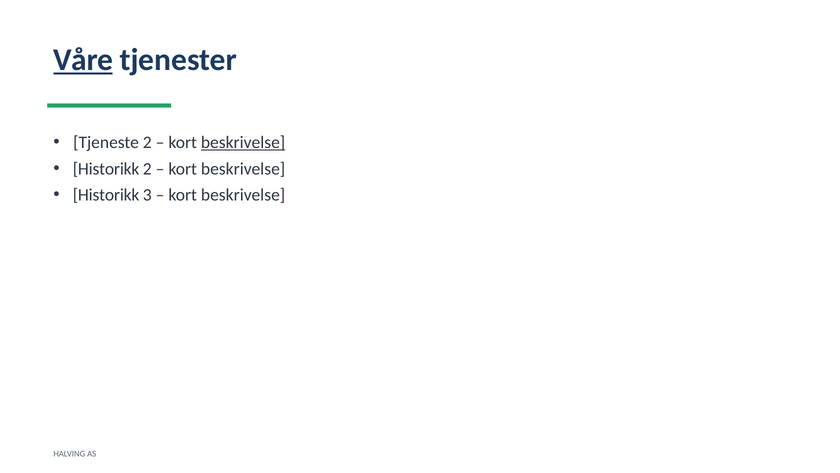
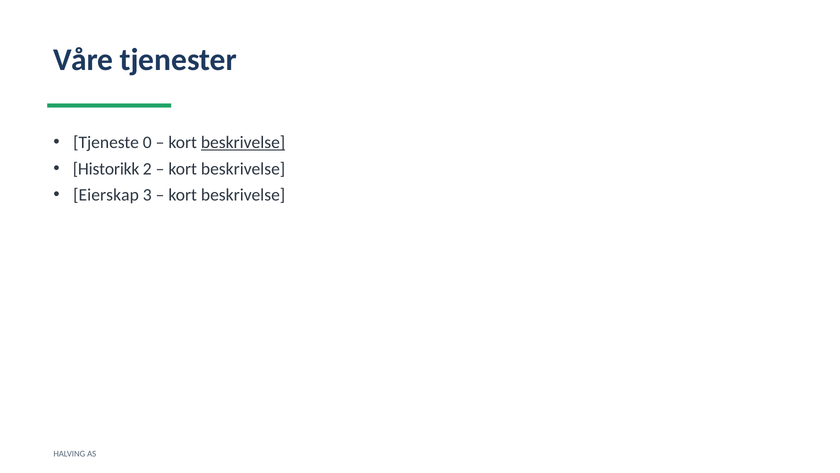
Våre underline: present -> none
Tjeneste 2: 2 -> 0
Historikk at (106, 195): Historikk -> Eierskap
